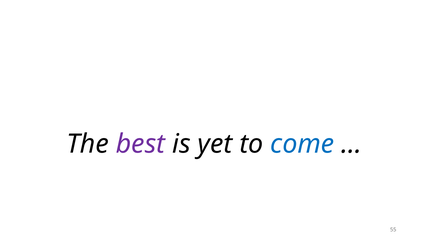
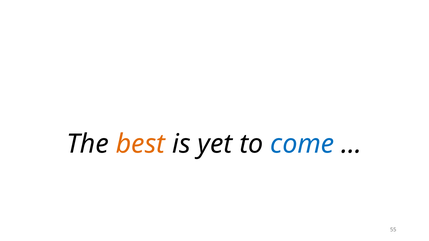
best colour: purple -> orange
